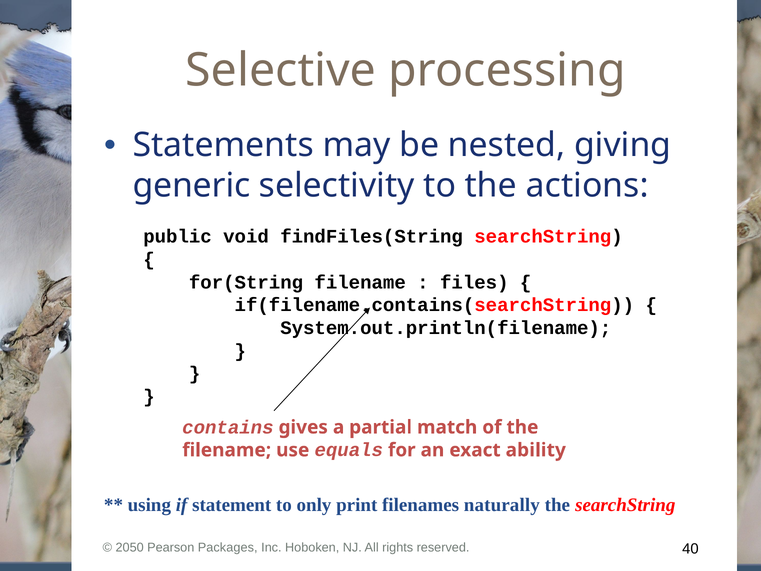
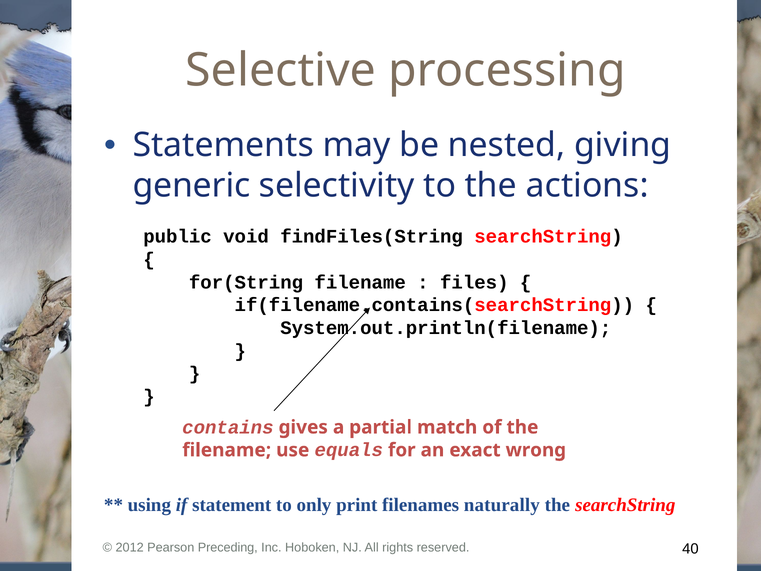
ability: ability -> wrong
2050: 2050 -> 2012
Packages: Packages -> Preceding
